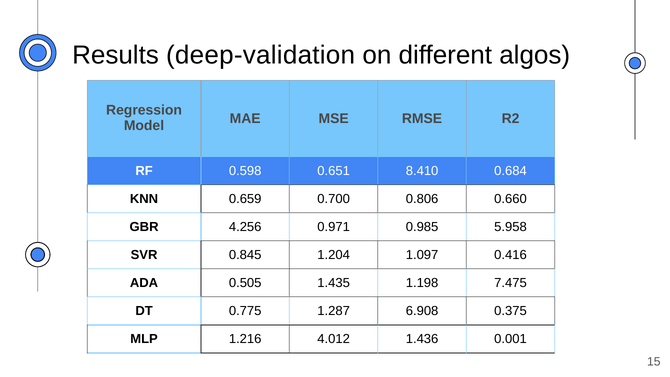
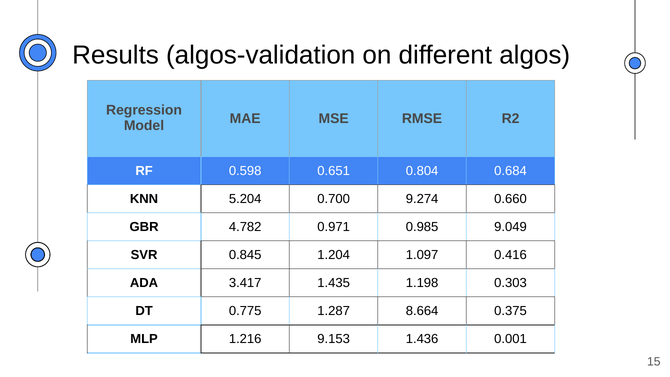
deep-validation: deep-validation -> algos-validation
8.410: 8.410 -> 0.804
0.659: 0.659 -> 5.204
0.806: 0.806 -> 9.274
4.256: 4.256 -> 4.782
5.958: 5.958 -> 9.049
0.505: 0.505 -> 3.417
7.475: 7.475 -> 0.303
6.908: 6.908 -> 8.664
4.012: 4.012 -> 9.153
